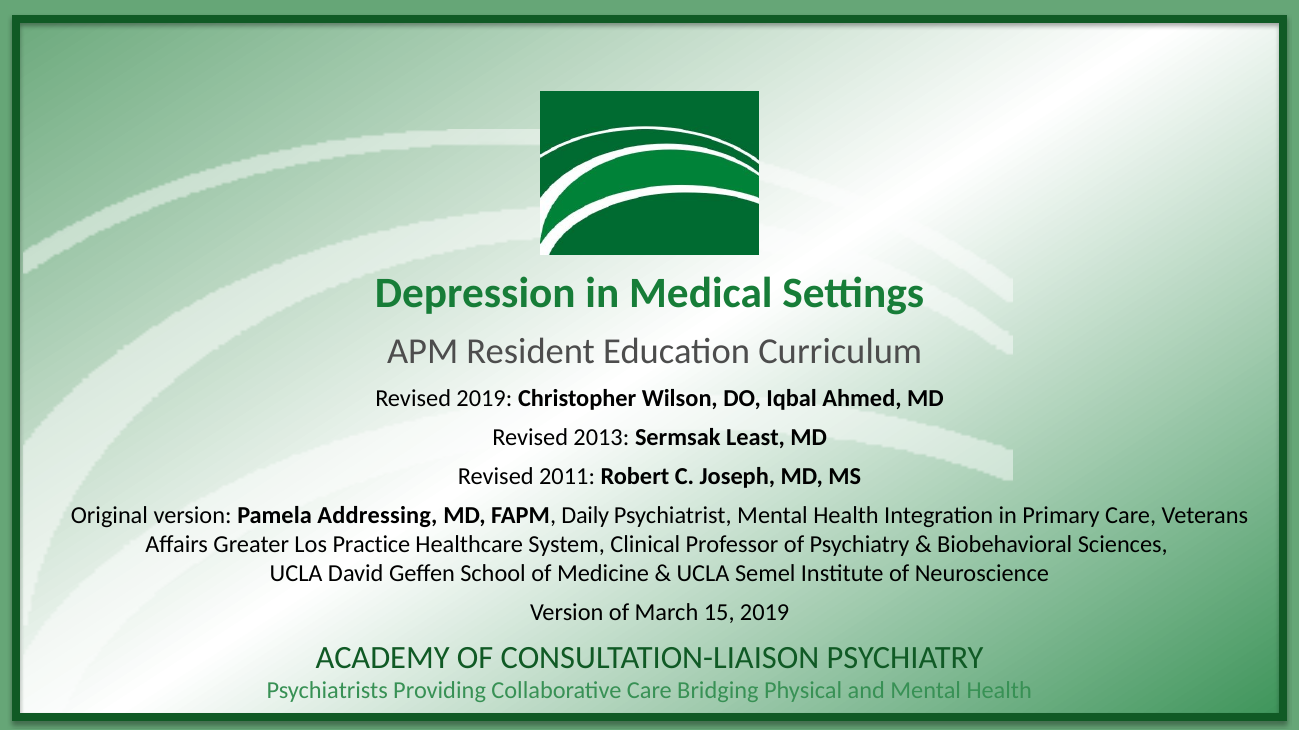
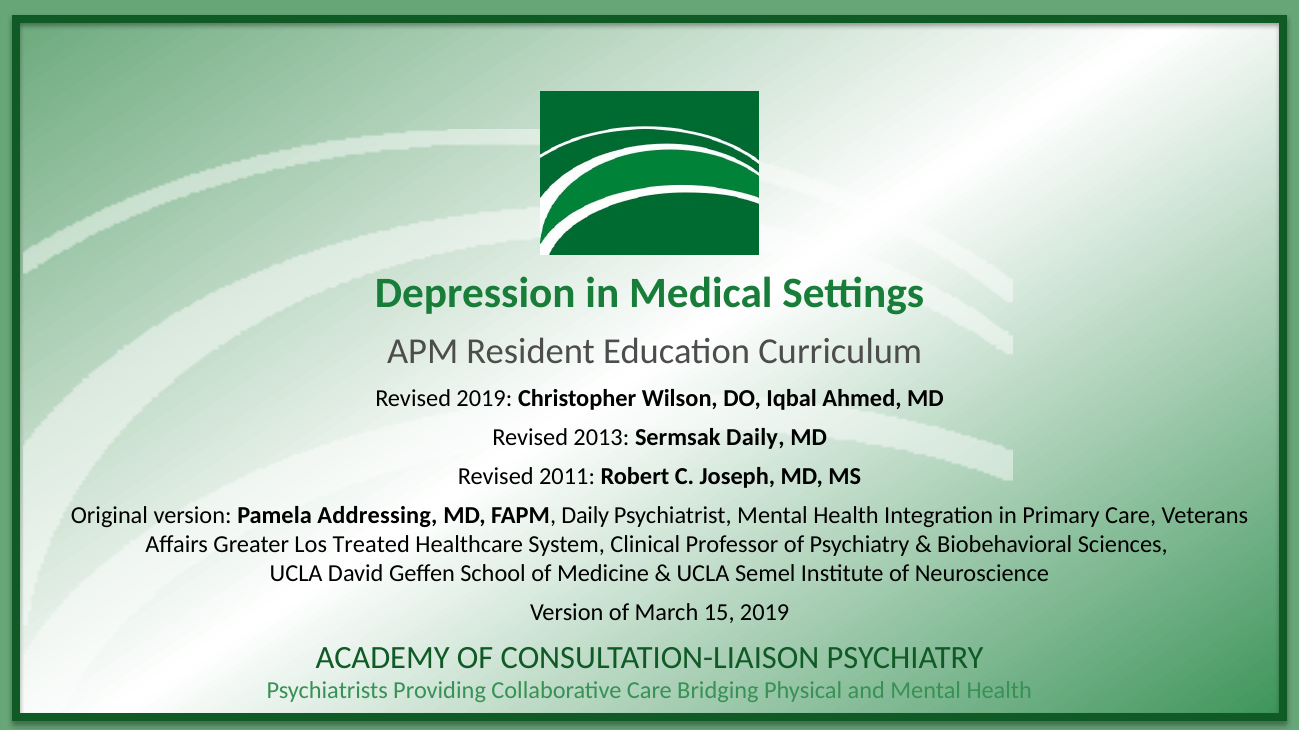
Sermsak Least: Least -> Daily
Practice: Practice -> Treated
